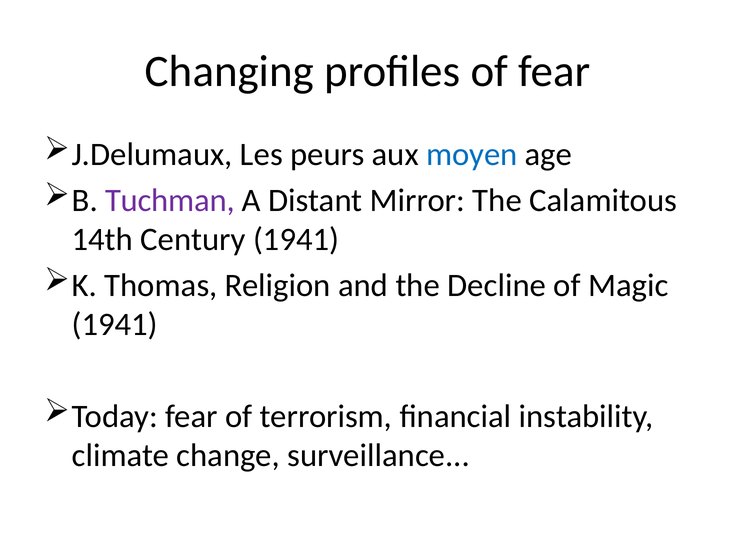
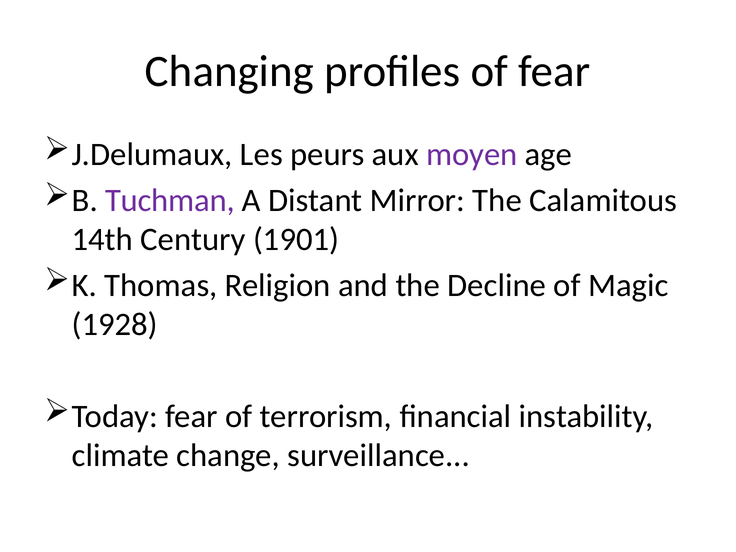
moyen colour: blue -> purple
Century 1941: 1941 -> 1901
1941 at (115, 325): 1941 -> 1928
